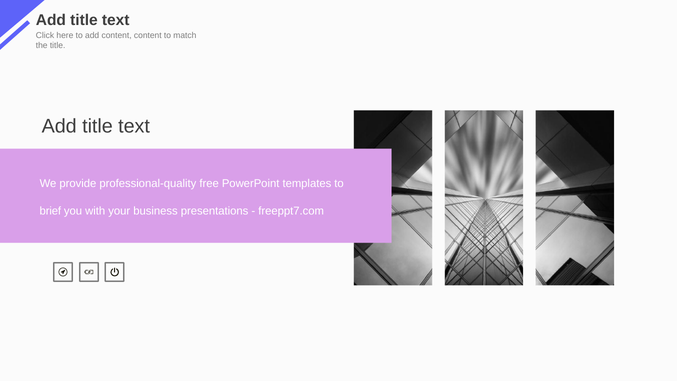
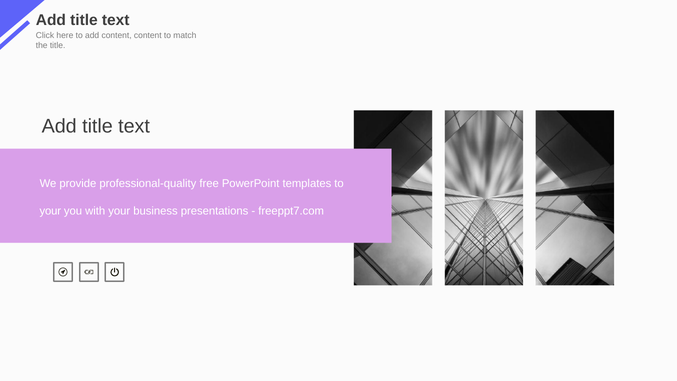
brief at (50, 211): brief -> your
